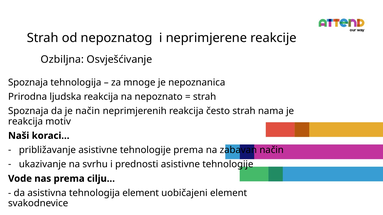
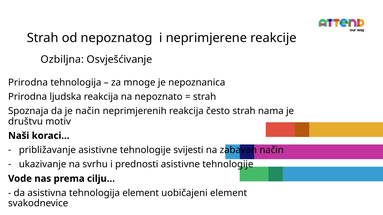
Spoznaja at (28, 83): Spoznaja -> Prirodna
reakcija at (26, 122): reakcija -> društvu
tehnologije prema: prema -> svijesti
